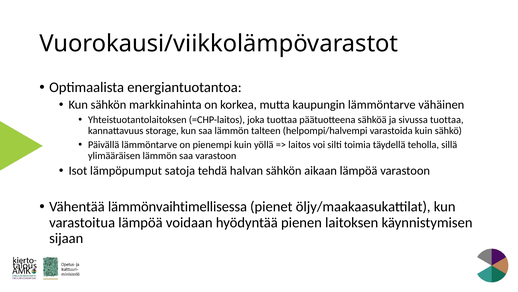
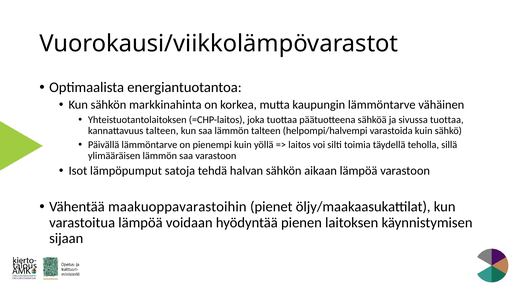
kannattavuus storage: storage -> talteen
lämmönvaihtimellisessa: lämmönvaihtimellisessa -> maakuoppavarastoihin
